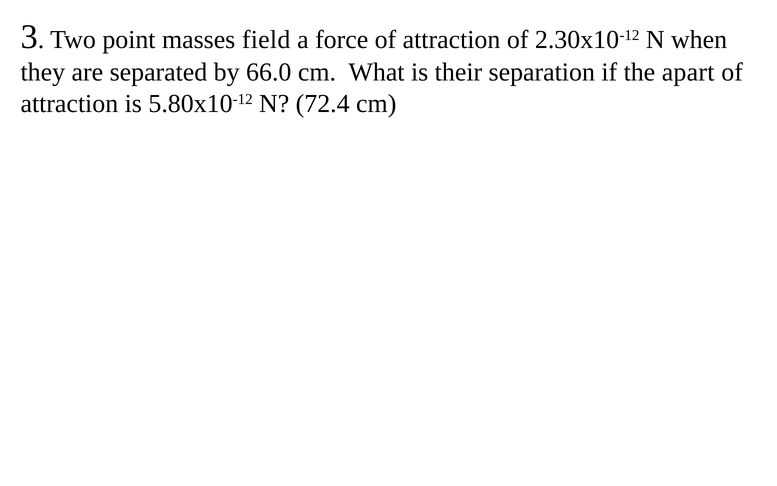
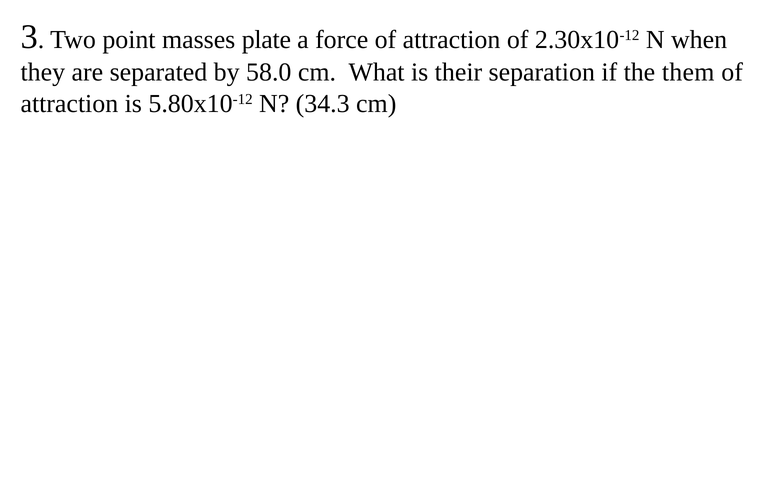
field: field -> plate
66.0: 66.0 -> 58.0
apart: apart -> them
72.4: 72.4 -> 34.3
